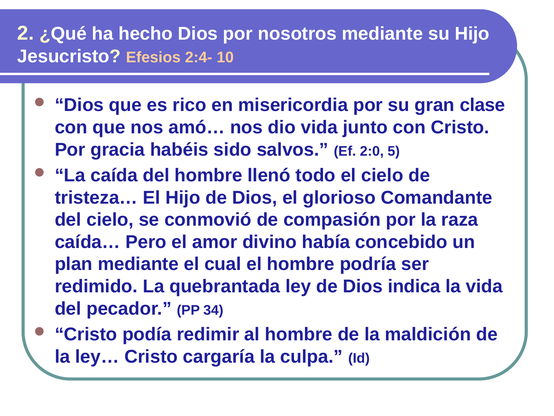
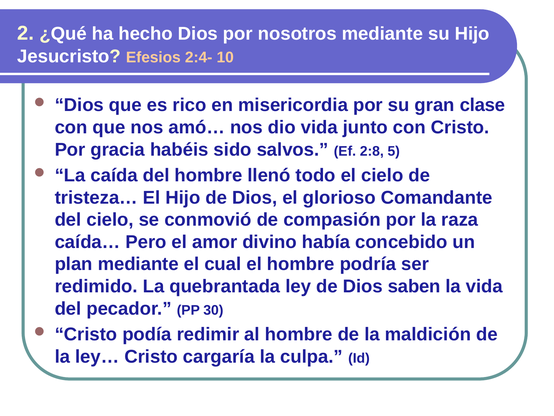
2:0: 2:0 -> 2:8
indica: indica -> saben
34: 34 -> 30
